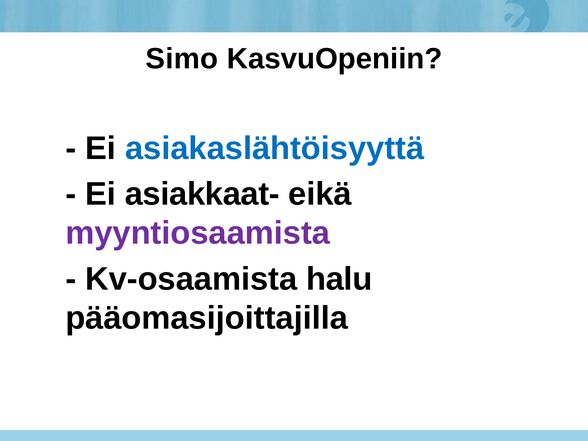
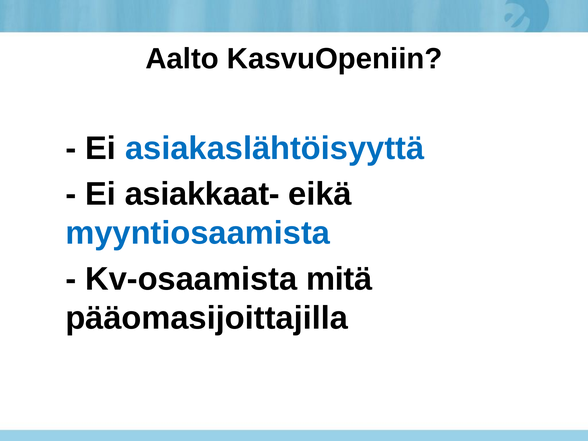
Simo: Simo -> Aalto
myyntiosaamista colour: purple -> blue
halu: halu -> mitä
